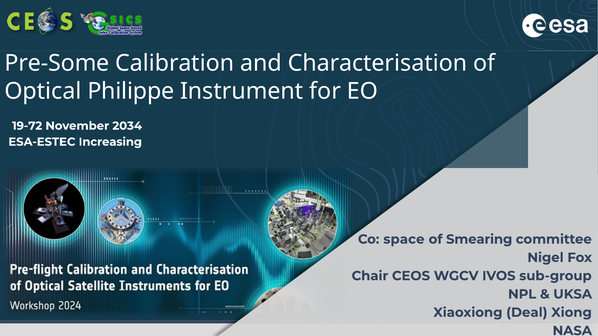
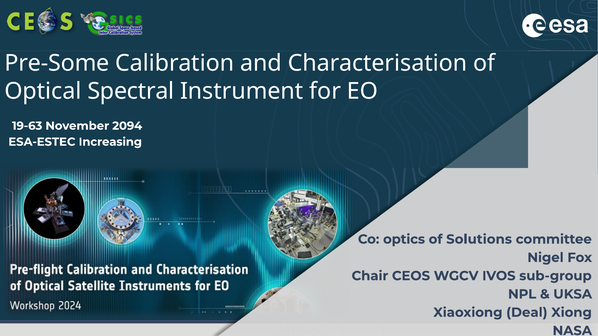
Philippe: Philippe -> Spectral
19-72: 19-72 -> 19-63
2034: 2034 -> 2094
space: space -> optics
Smearing: Smearing -> Solutions
